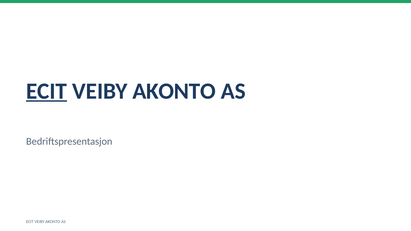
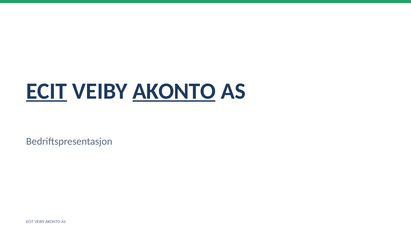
AKONTO at (174, 91) underline: none -> present
